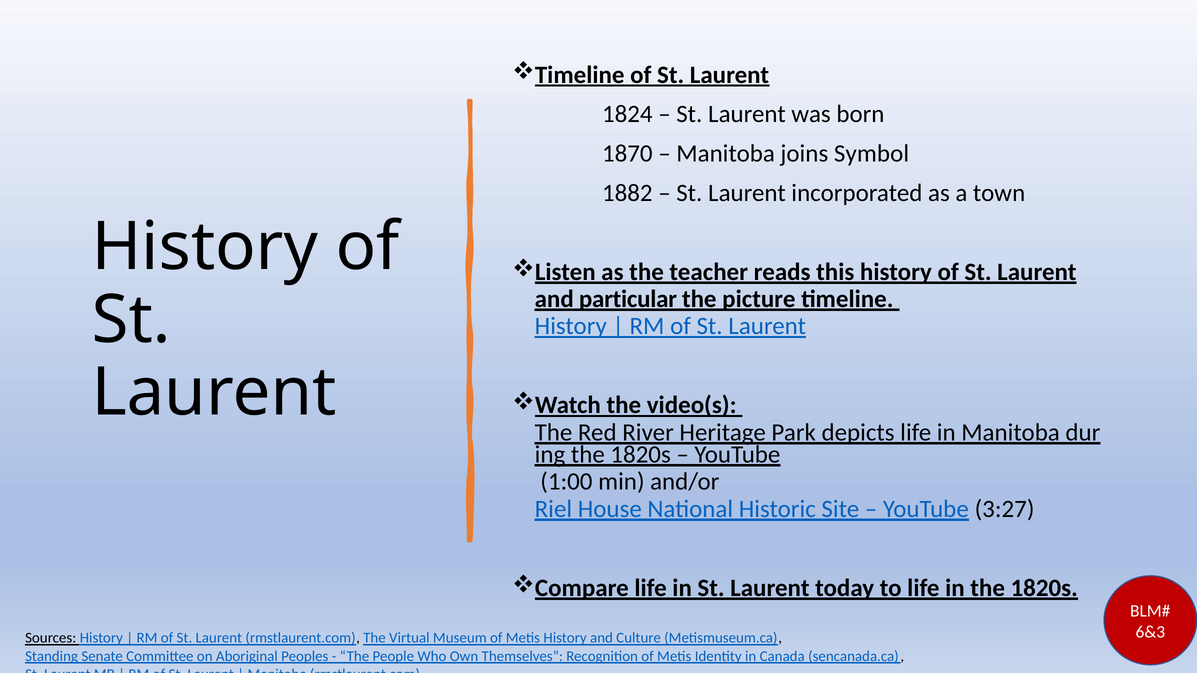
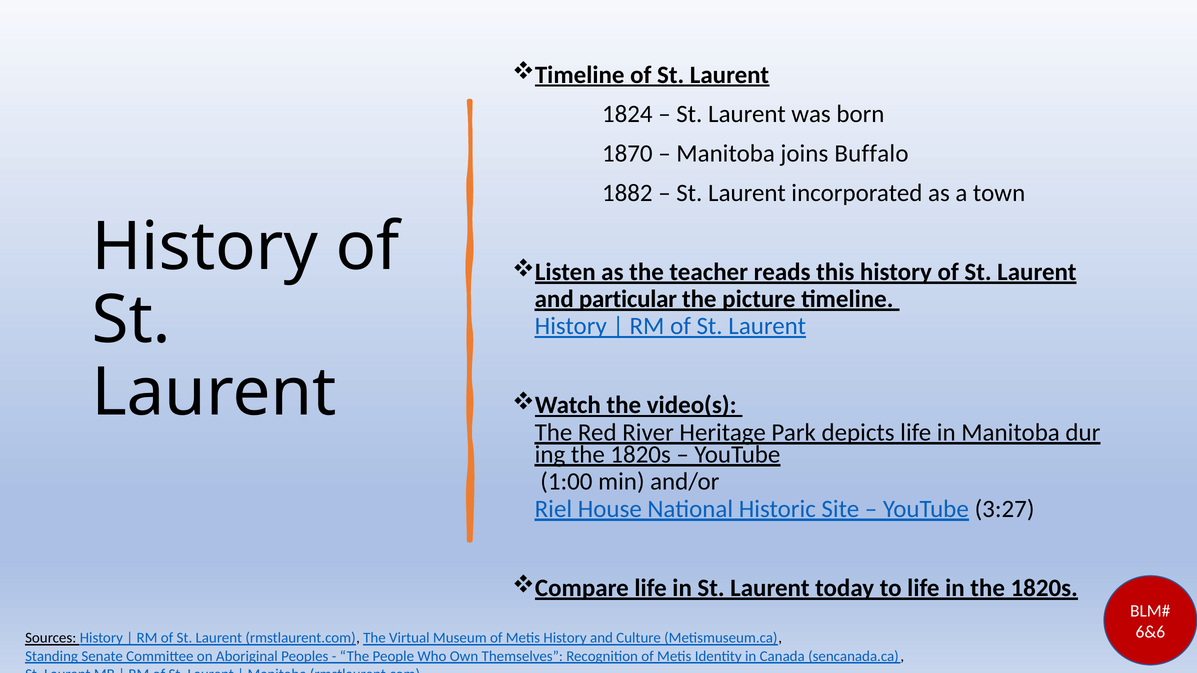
Symbol: Symbol -> Buffalo
6&3: 6&3 -> 6&6
